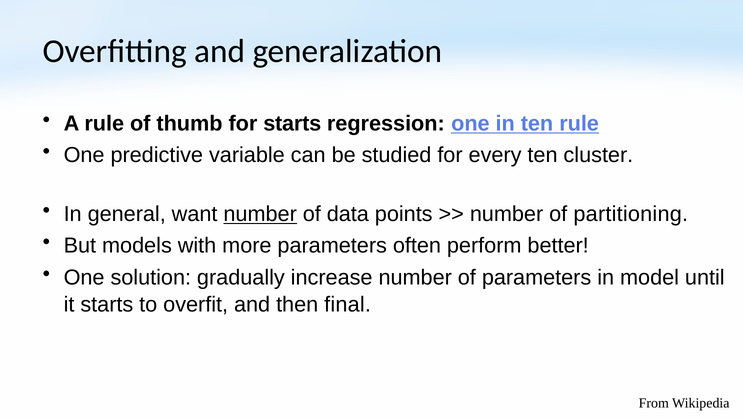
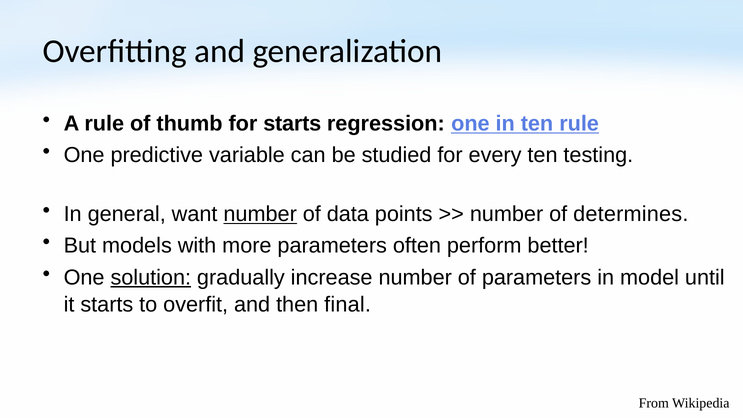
cluster: cluster -> testing
partitioning: partitioning -> determines
solution underline: none -> present
